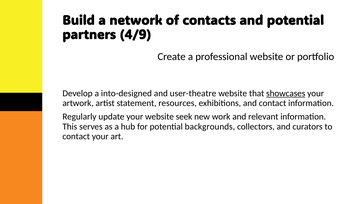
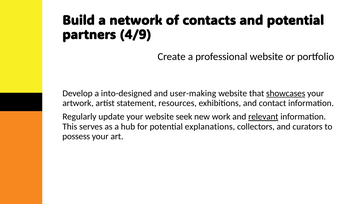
user-theatre: user-theatre -> user-making
relevant underline: none -> present
backgrounds: backgrounds -> explanations
contact at (76, 136): contact -> possess
